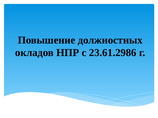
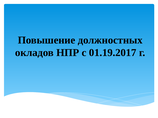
23.61.2986: 23.61.2986 -> 01.19.2017
